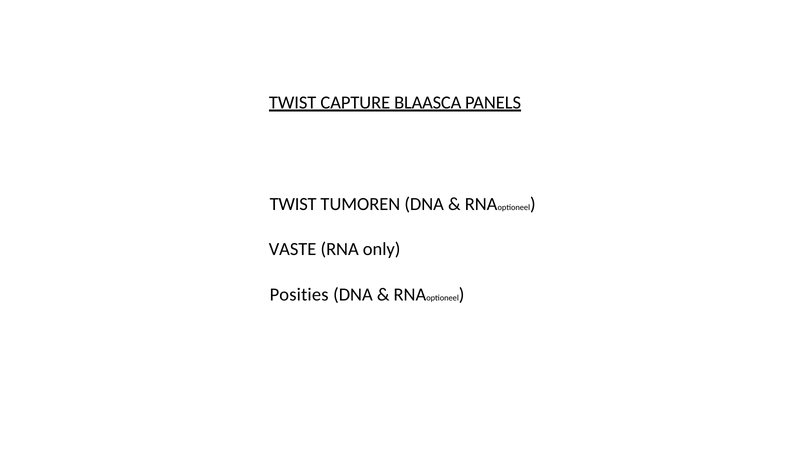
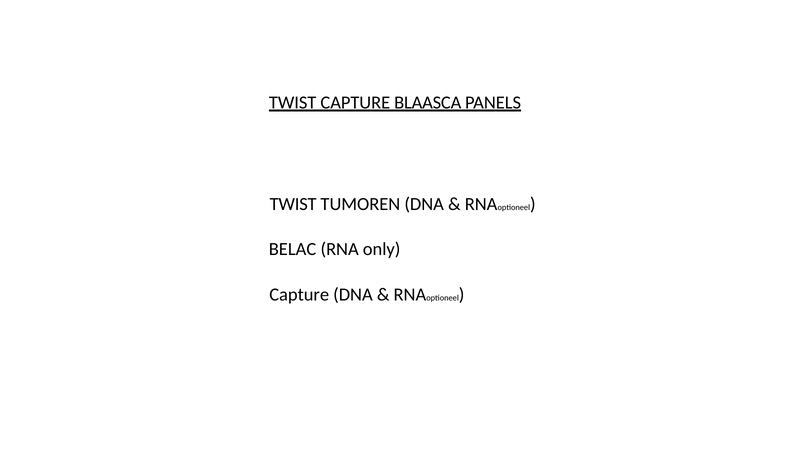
VASTE: VASTE -> BELAC
Posities at (299, 294): Posities -> Capture
